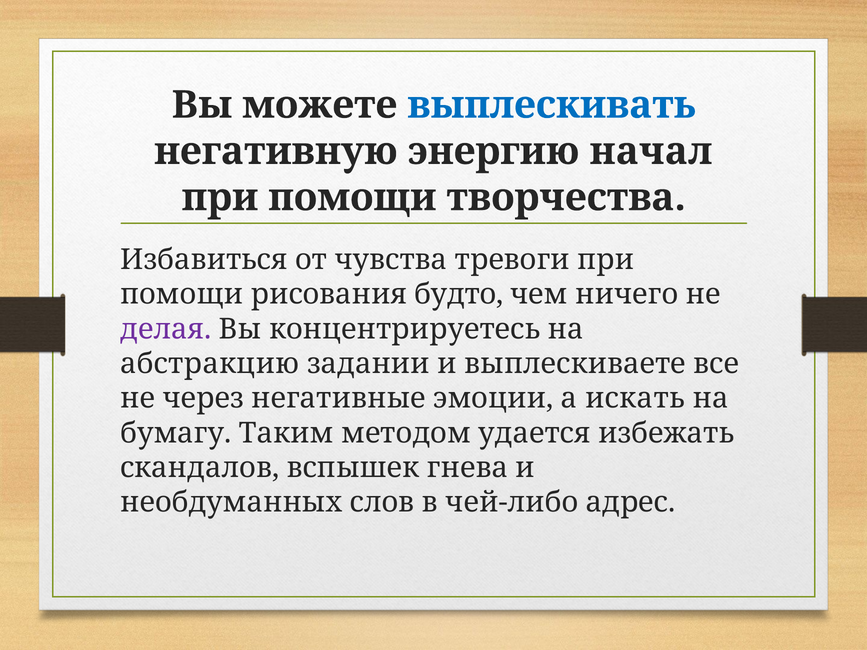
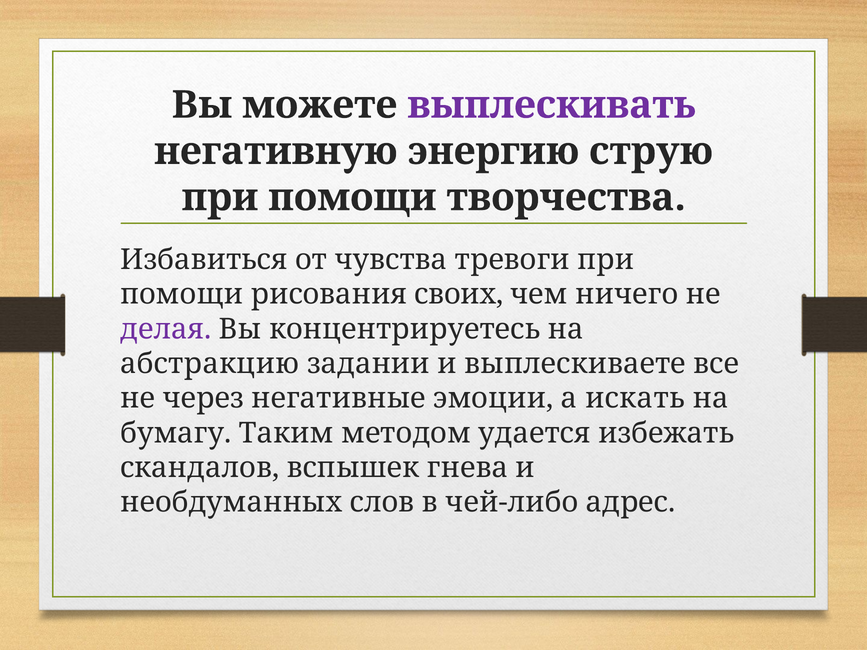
выплескивать colour: blue -> purple
начал: начал -> струю
будто: будто -> своих
